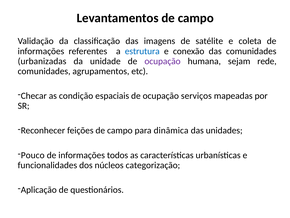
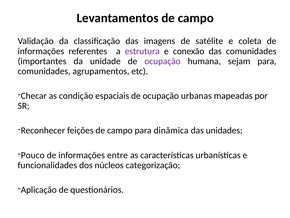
estrutura colour: blue -> purple
urbanizadas: urbanizadas -> importantes
sejam rede: rede -> para
serviços: serviços -> urbanas
todos: todos -> entre
